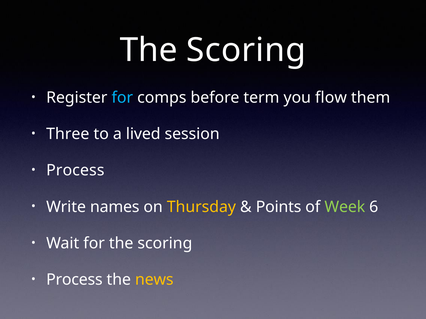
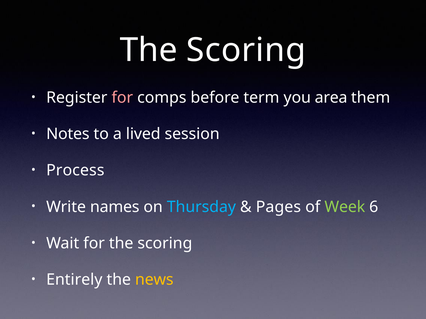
for at (122, 98) colour: light blue -> pink
flow: flow -> area
Three: Three -> Notes
Thursday colour: yellow -> light blue
Points: Points -> Pages
Process at (74, 280): Process -> Entirely
